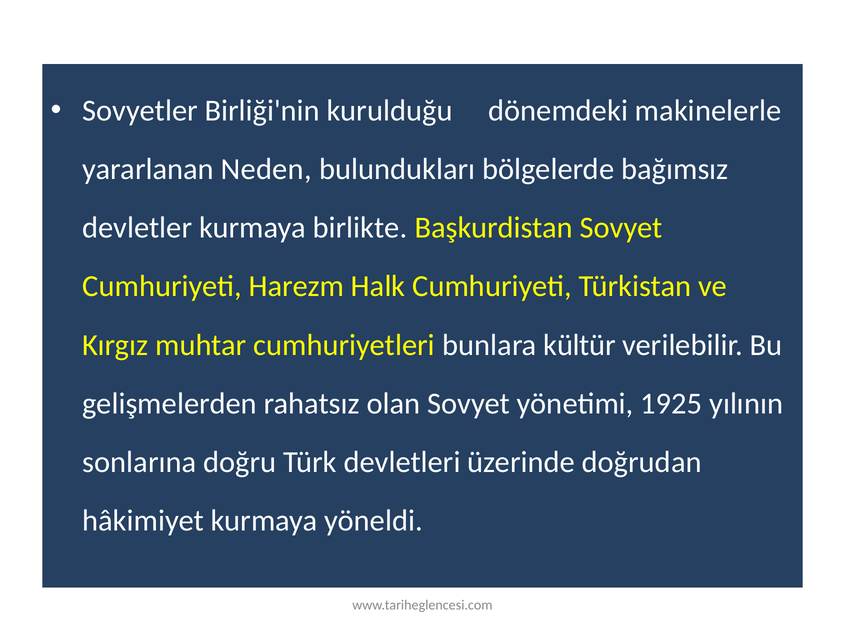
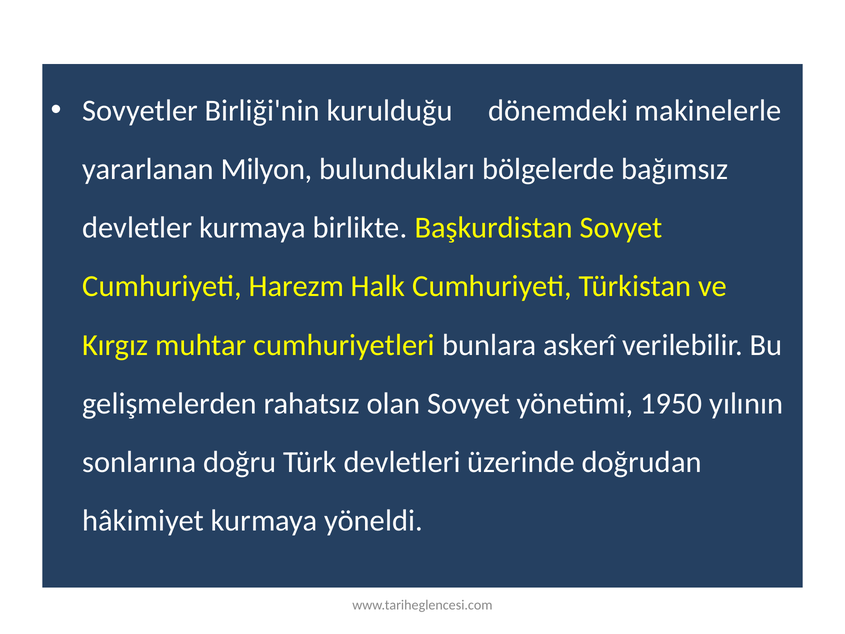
Neden: Neden -> Milyon
kültür: kültür -> askerî
1925: 1925 -> 1950
